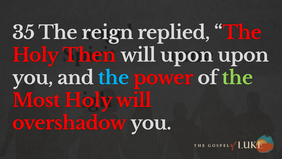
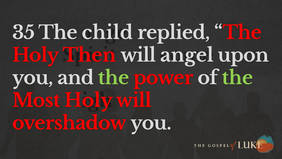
reign: reign -> child
will upon: upon -> angel
the at (113, 78) colour: light blue -> light green
